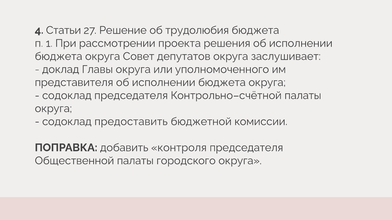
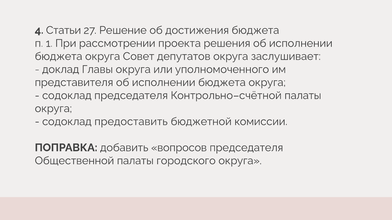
трудолюбия: трудолюбия -> достижения
контроля: контроля -> вопросов
